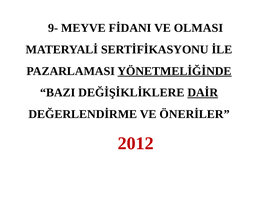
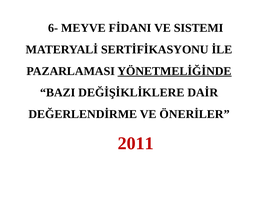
9-: 9- -> 6-
OLMASI: OLMASI -> SISTEMI
DAİR underline: present -> none
2012: 2012 -> 2011
